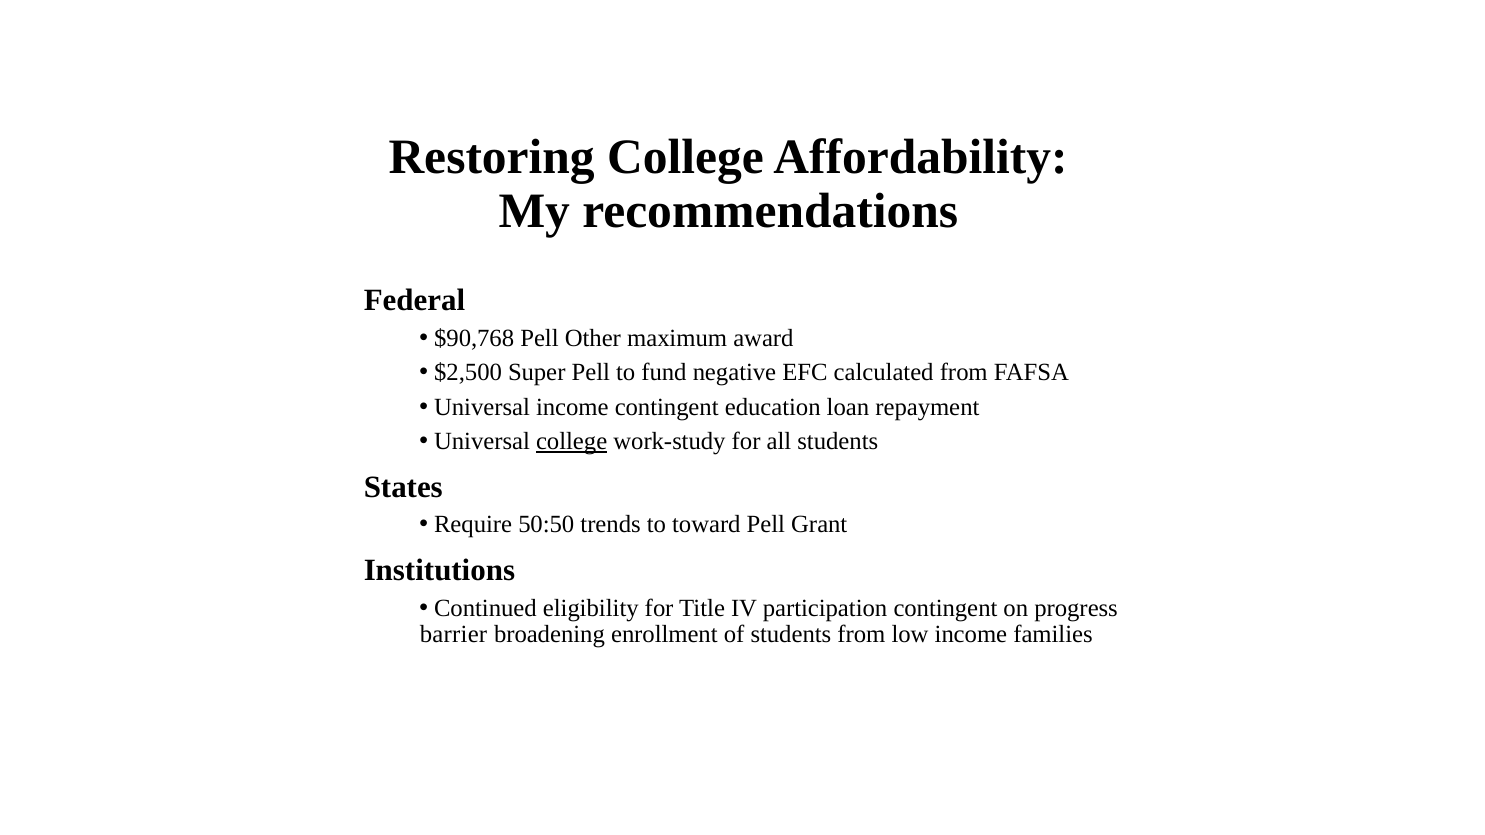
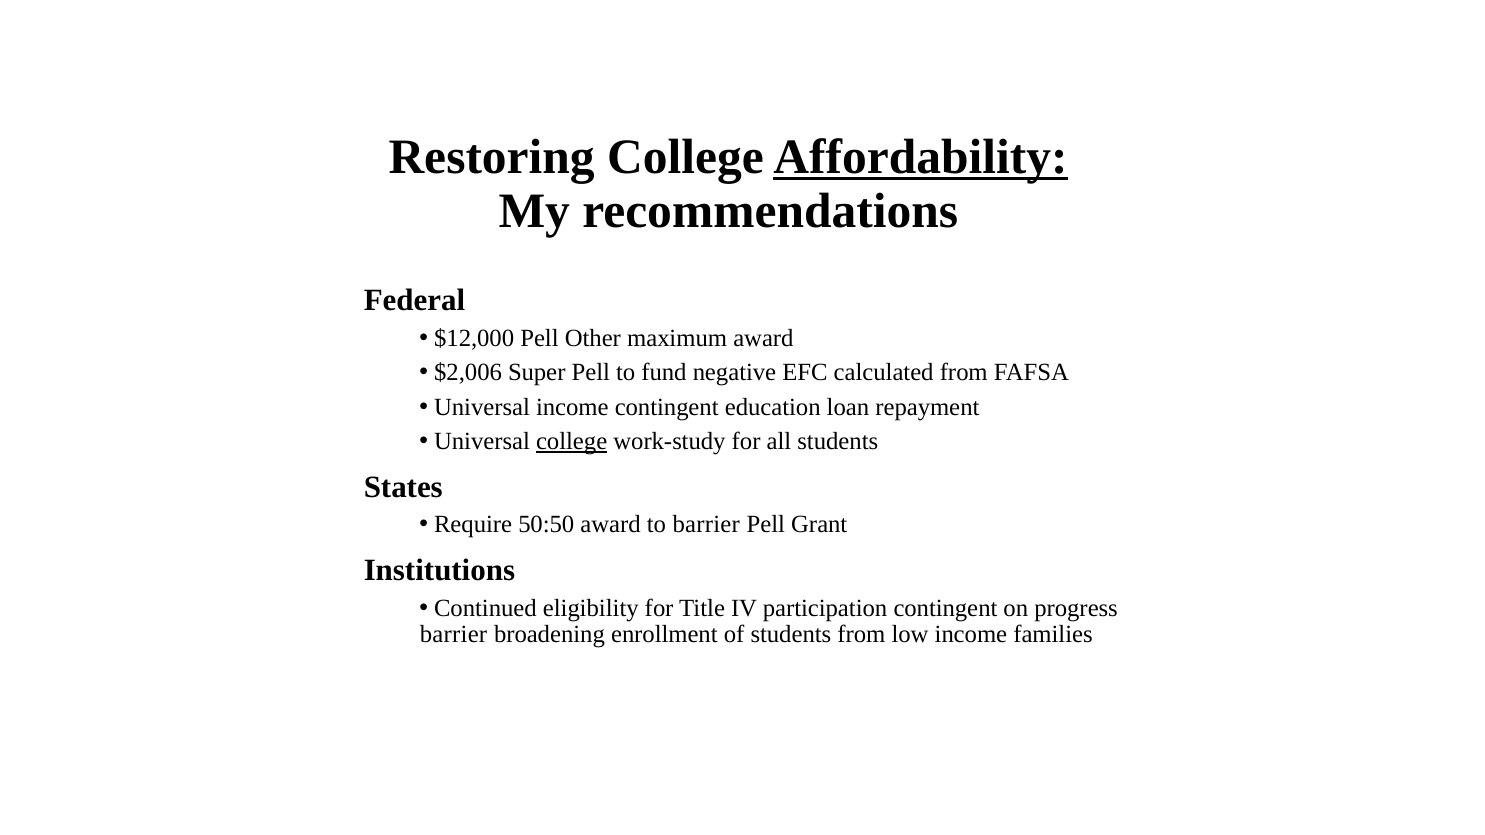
Affordability underline: none -> present
$90,768: $90,768 -> $12,000
$2,500: $2,500 -> $2,006
50:50 trends: trends -> award
to toward: toward -> barrier
